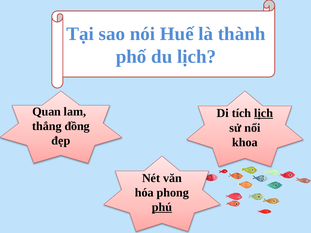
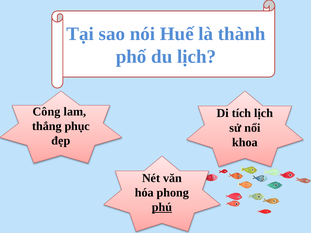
Quan: Quan -> Công
lịch at (264, 113) underline: present -> none
đồng: đồng -> phục
